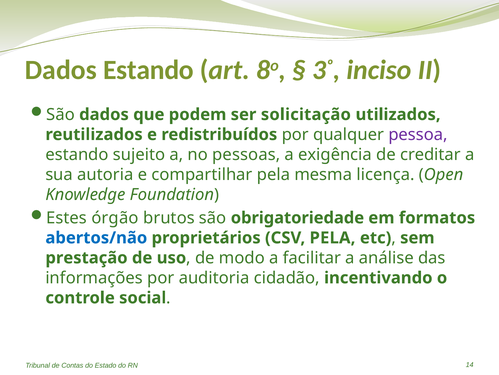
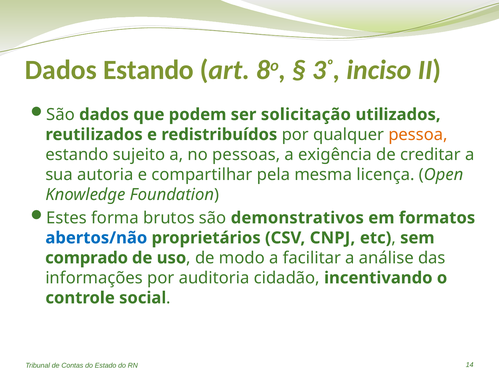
pessoa colour: purple -> orange
órgão: órgão -> forma
obrigatoriedade: obrigatoriedade -> demonstrativos
CSV PELA: PELA -> CNPJ
prestação: prestação -> comprado
